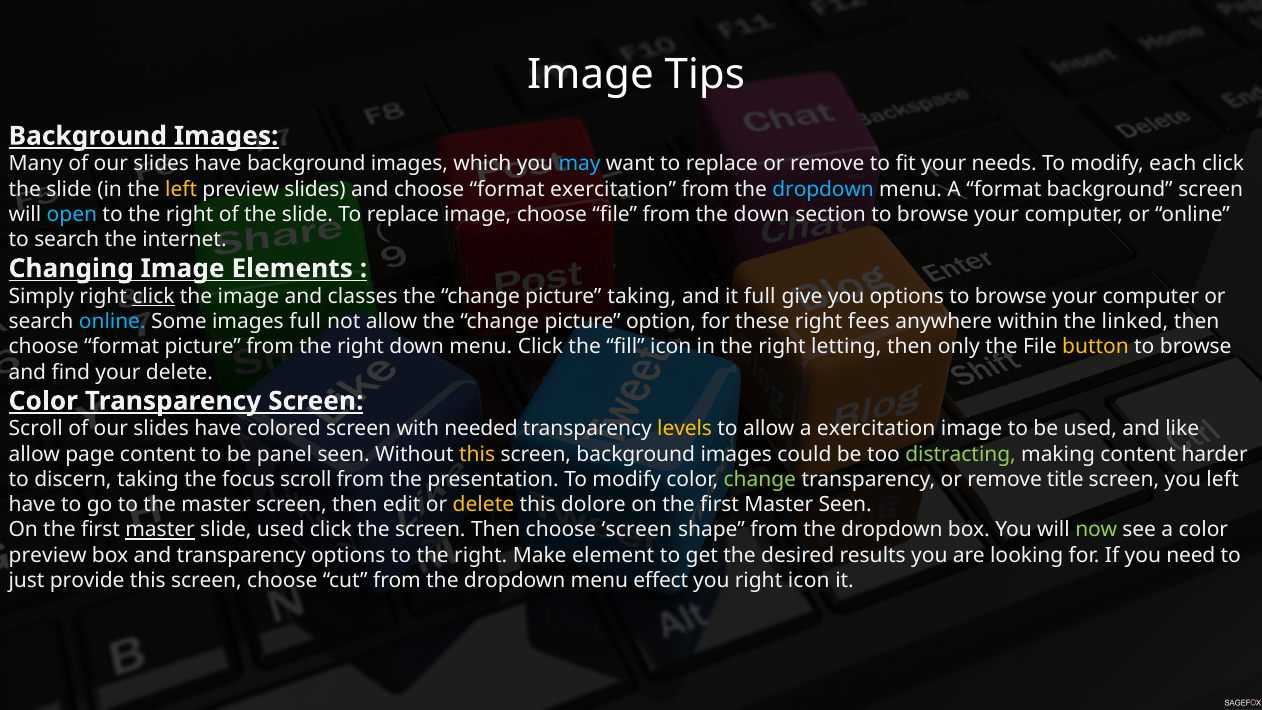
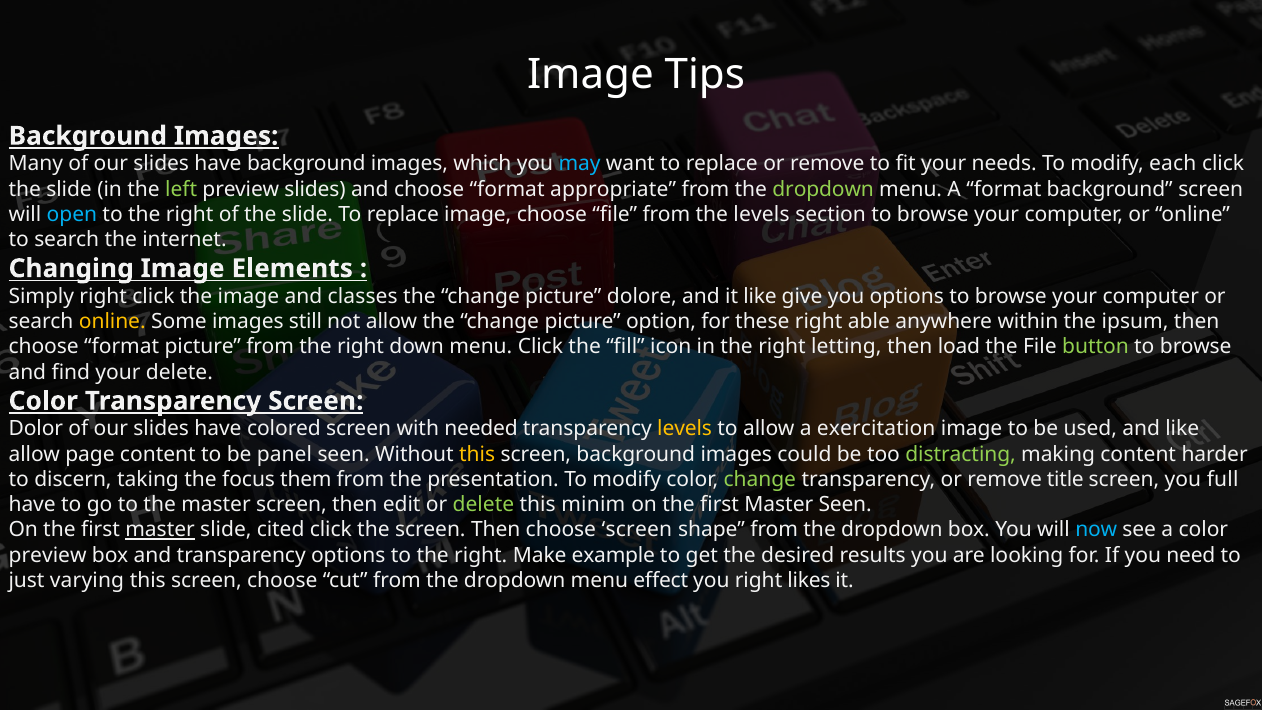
left at (181, 189) colour: yellow -> light green
format exercitation: exercitation -> appropriate
dropdown at (823, 189) colour: light blue -> light green
the down: down -> levels
click at (153, 296) underline: present -> none
picture taking: taking -> dolore
it full: full -> like
online at (112, 322) colour: light blue -> yellow
images full: full -> still
fees: fees -> able
linked: linked -> ipsum
only: only -> load
button colour: yellow -> light green
Scroll at (36, 429): Scroll -> Dolor
focus scroll: scroll -> them
you left: left -> full
delete at (483, 505) colour: yellow -> light green
dolore: dolore -> minim
slide used: used -> cited
now colour: light green -> light blue
element: element -> example
provide: provide -> varying
right icon: icon -> likes
